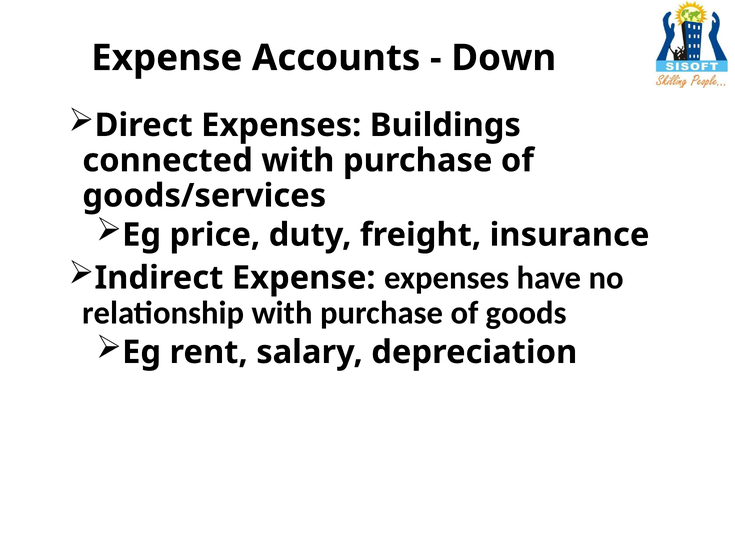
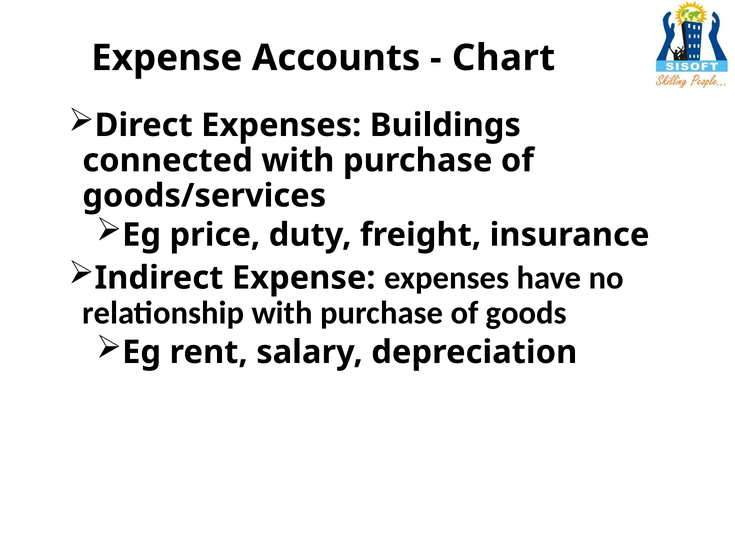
Down: Down -> Chart
